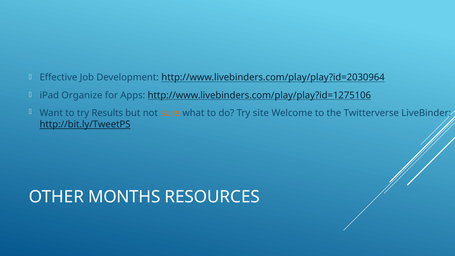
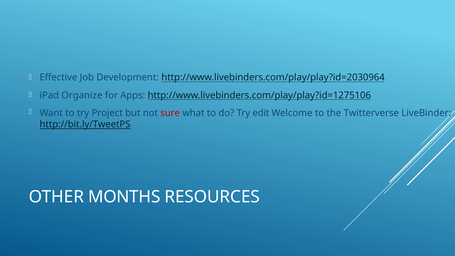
Results: Results -> Project
sure colour: orange -> red
site: site -> edit
